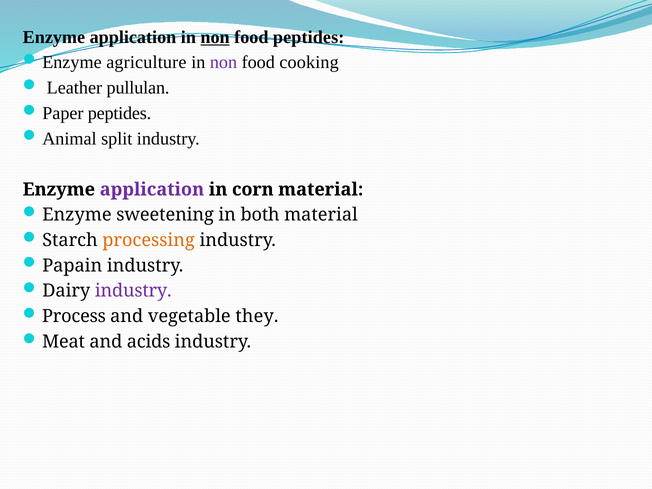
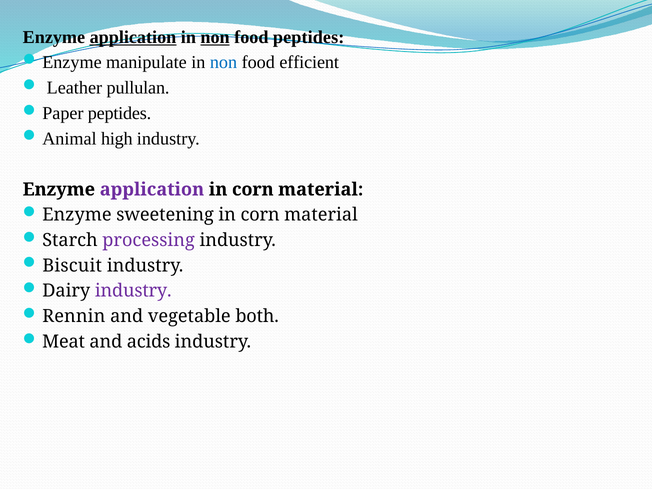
application at (133, 37) underline: none -> present
agriculture: agriculture -> manipulate
non at (224, 63) colour: purple -> blue
cooking: cooking -> efficient
split: split -> high
both at (260, 215): both -> corn
processing colour: orange -> purple
Papain: Papain -> Biscuit
Process: Process -> Rennin
they: they -> both
